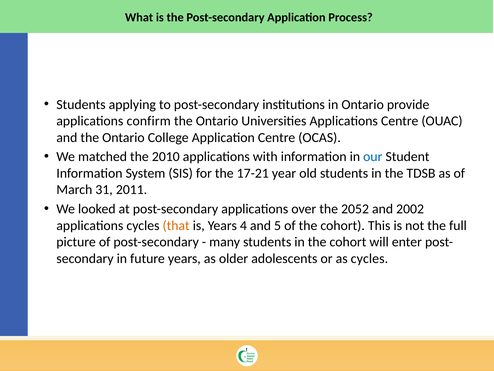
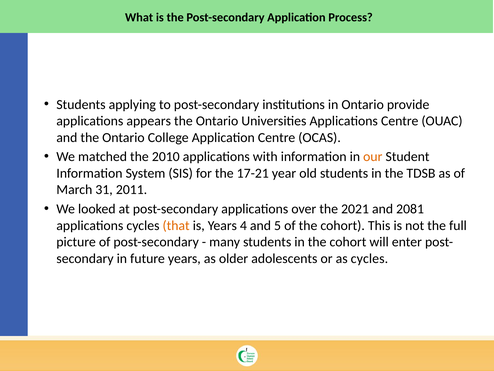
confirm: confirm -> appears
our colour: blue -> orange
2052: 2052 -> 2021
2002: 2002 -> 2081
